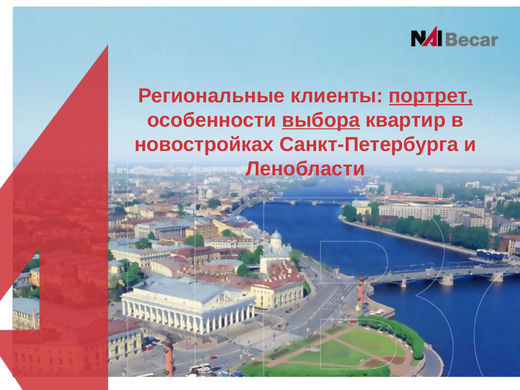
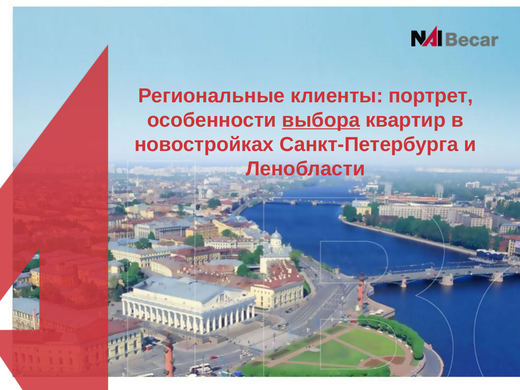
портрет underline: present -> none
